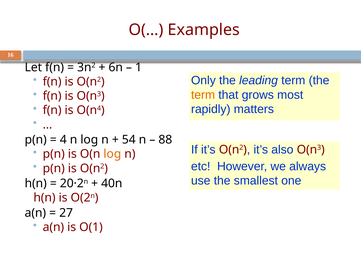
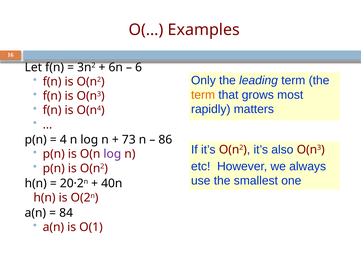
1: 1 -> 6
54: 54 -> 73
88: 88 -> 86
log at (112, 154) colour: orange -> purple
27: 27 -> 84
